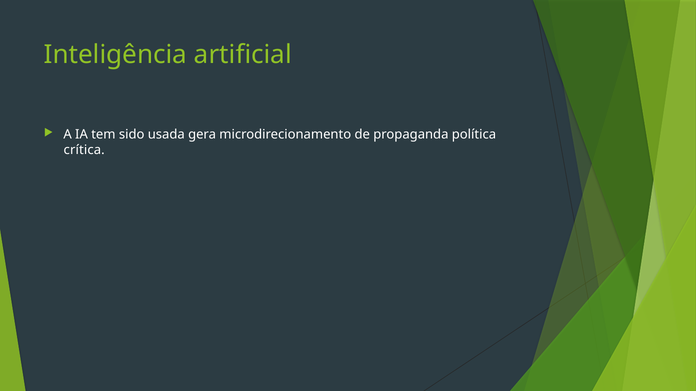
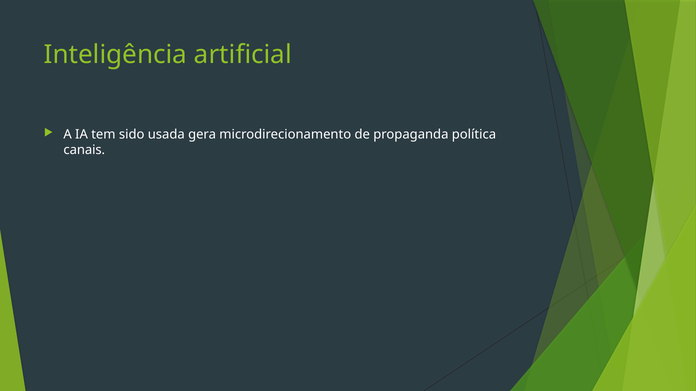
crítica: crítica -> canais
